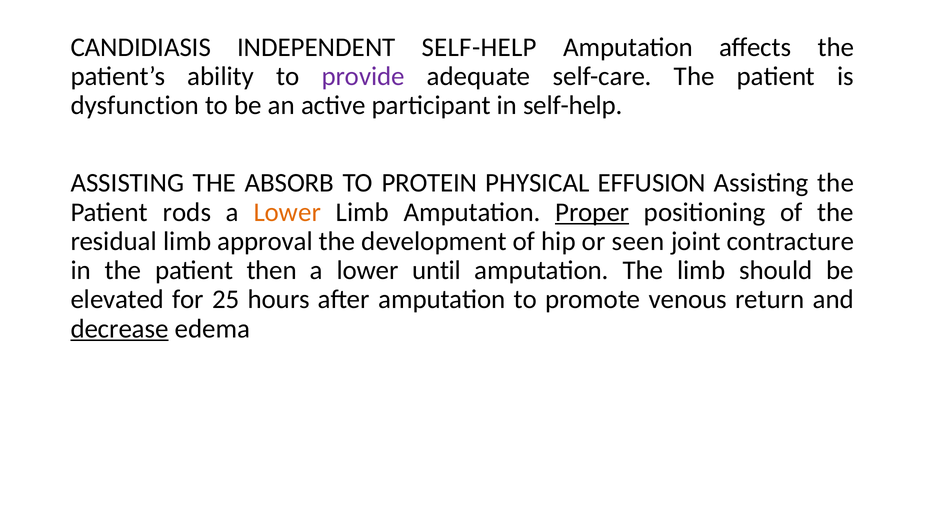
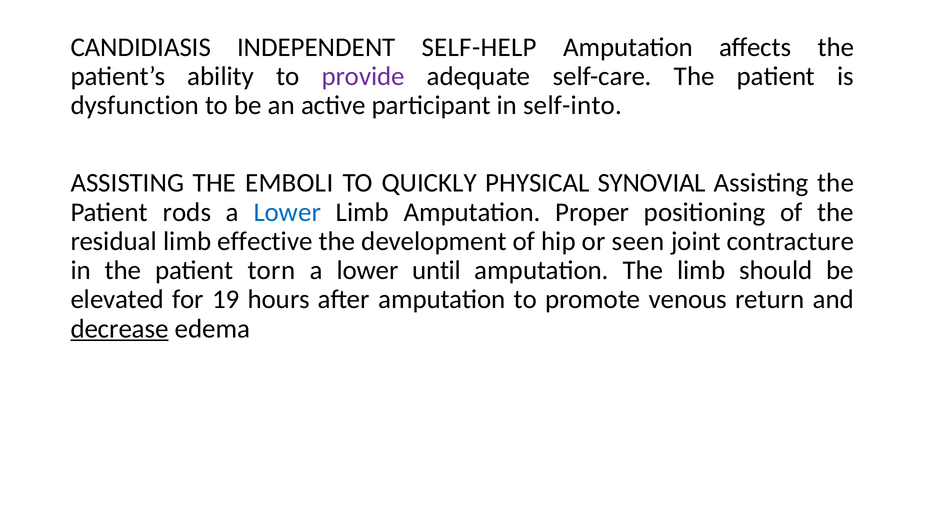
in self-help: self-help -> self-into
ABSORB: ABSORB -> EMBOLI
PROTEIN: PROTEIN -> QUICKLY
EFFUSION: EFFUSION -> SYNOVIAL
Lower at (287, 212) colour: orange -> blue
Proper underline: present -> none
approval: approval -> effective
then: then -> torn
25: 25 -> 19
